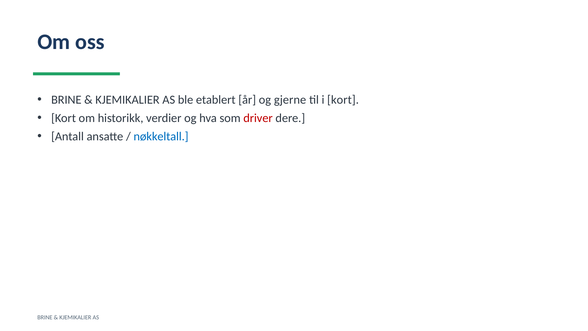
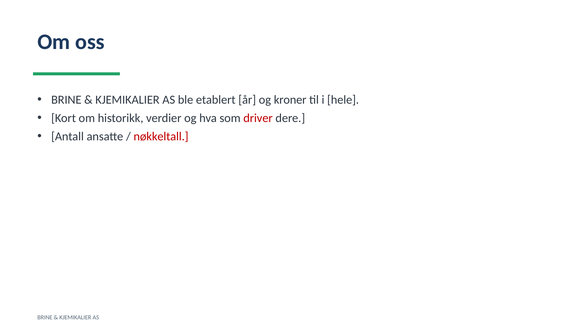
gjerne: gjerne -> kroner
i kort: kort -> hele
nøkkeltall colour: blue -> red
